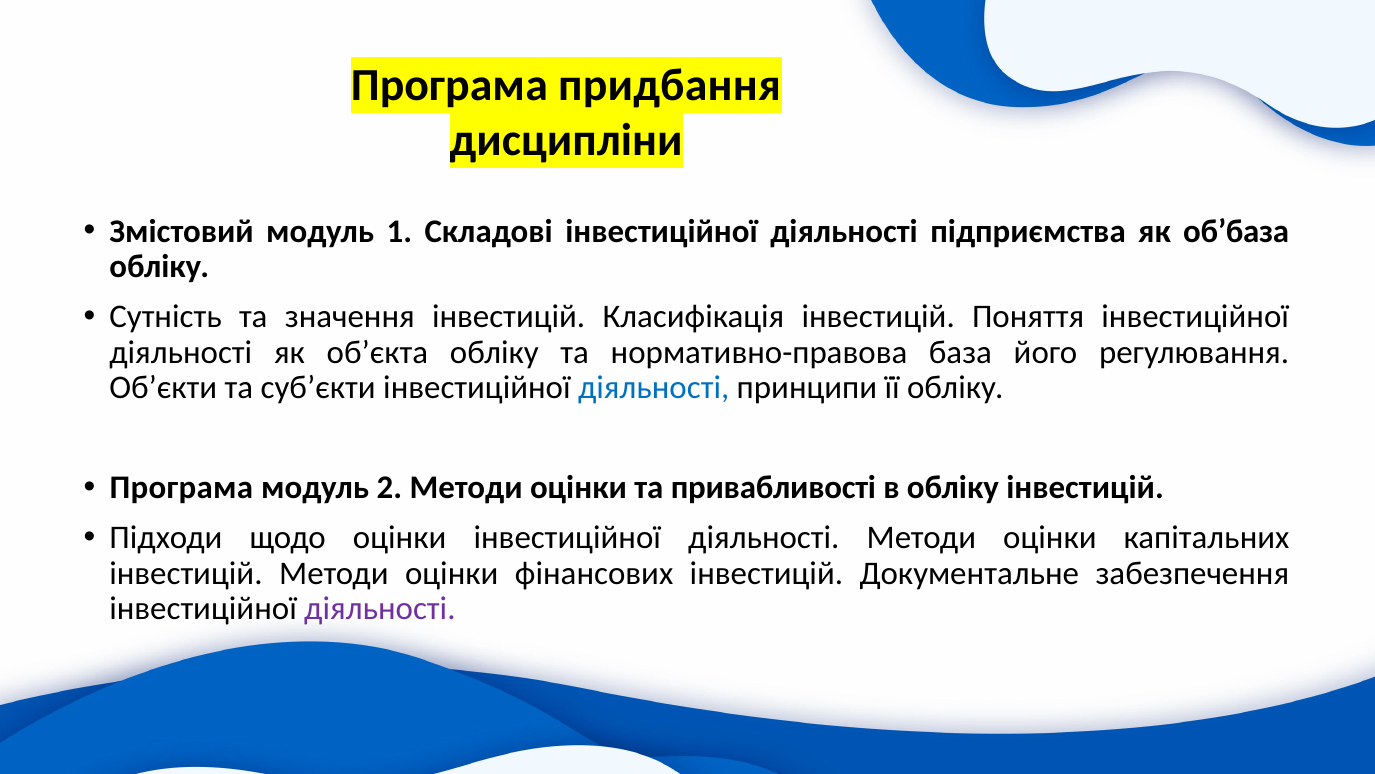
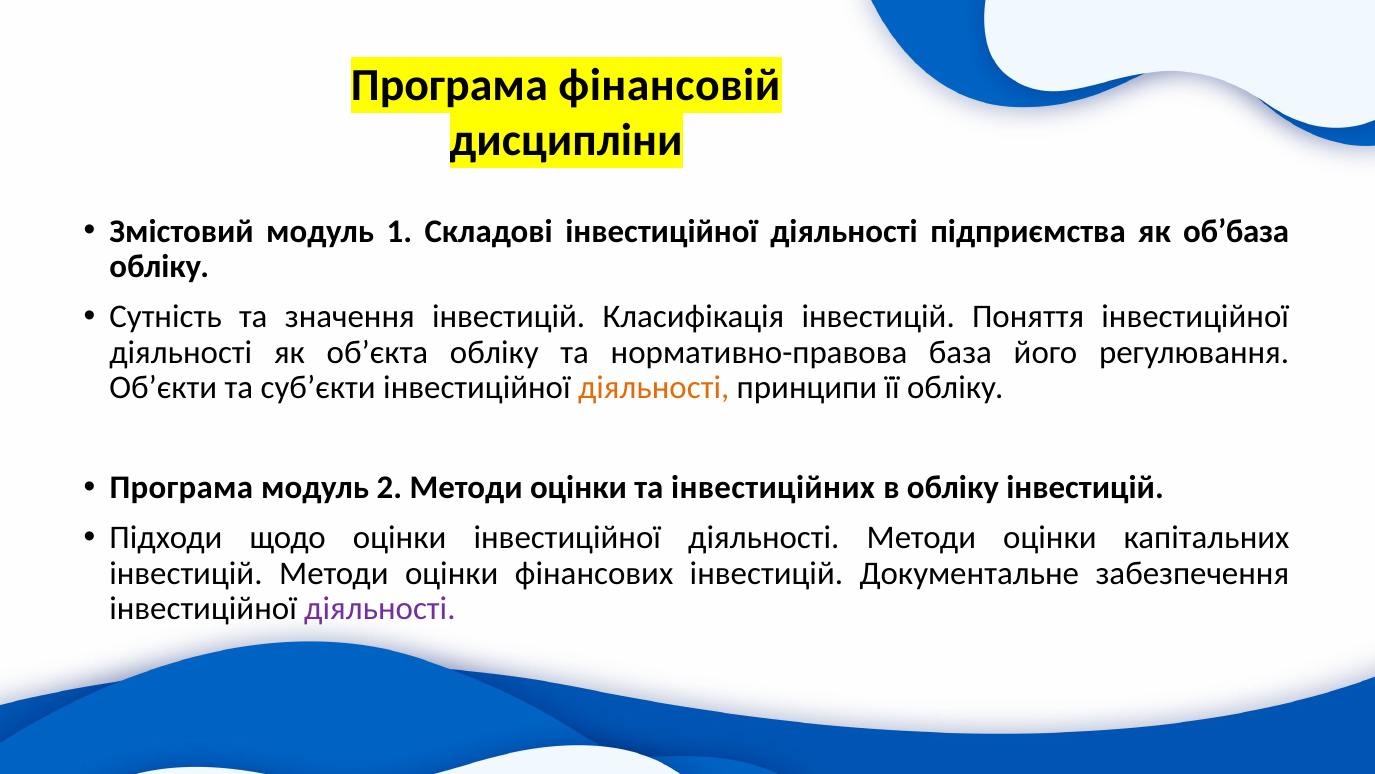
придбання: придбання -> фінансовій
діяльності at (654, 388) colour: blue -> orange
привабливості: привабливості -> інвестиційних
